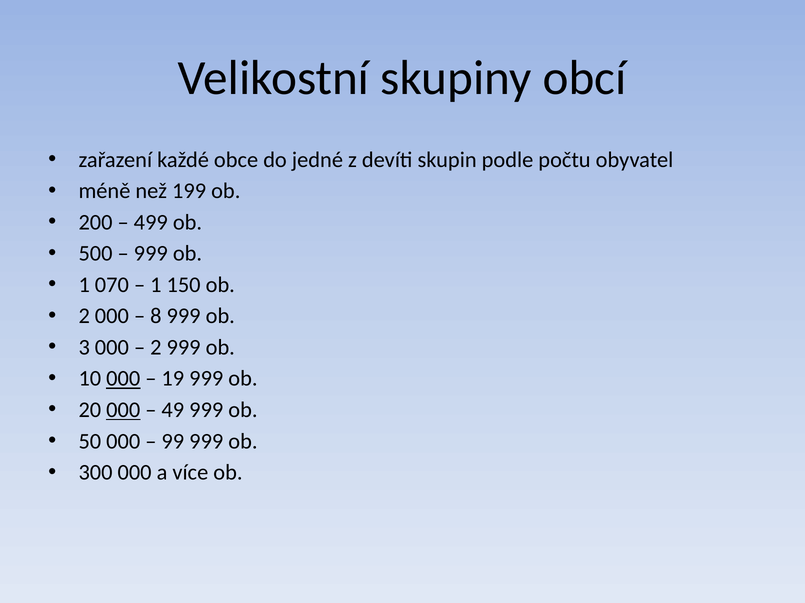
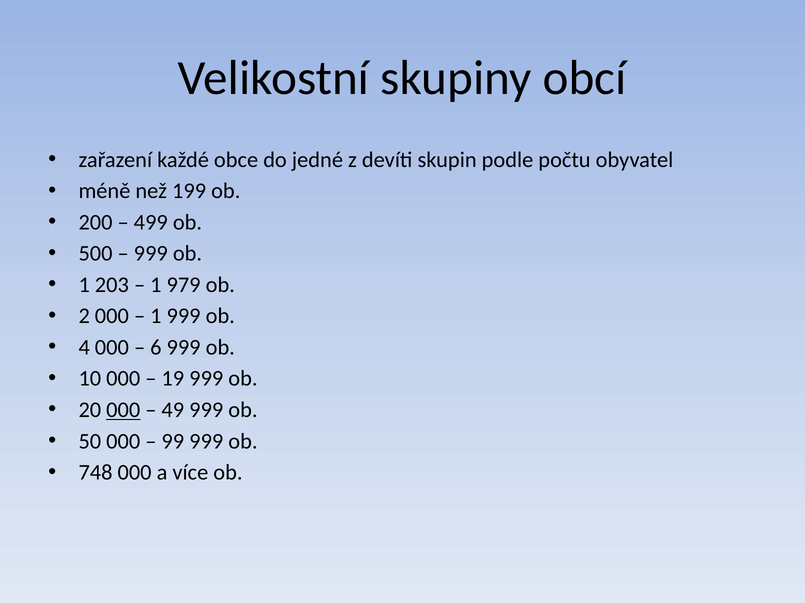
070: 070 -> 203
150: 150 -> 979
8 at (156, 316): 8 -> 1
3: 3 -> 4
2 at (156, 348): 2 -> 6
000 at (123, 379) underline: present -> none
300: 300 -> 748
